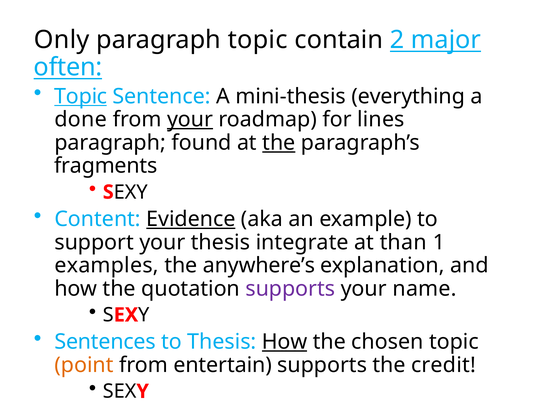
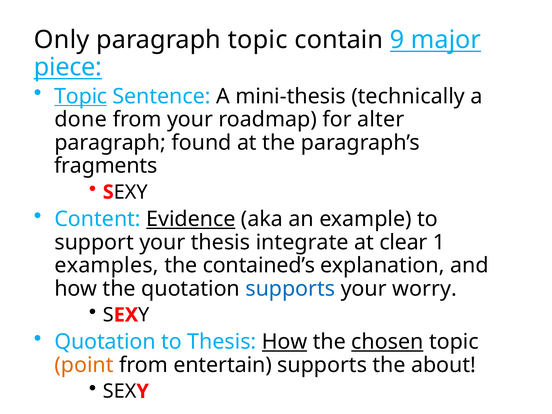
2: 2 -> 9
often: often -> piece
everything: everything -> technically
your at (190, 119) underline: present -> none
lines: lines -> alter
the at (279, 143) underline: present -> none
than: than -> clear
anywhere’s: anywhere’s -> contained’s
supports at (290, 289) colour: purple -> blue
name: name -> worry
Sentences at (105, 342): Sentences -> Quotation
chosen underline: none -> present
credit: credit -> about
